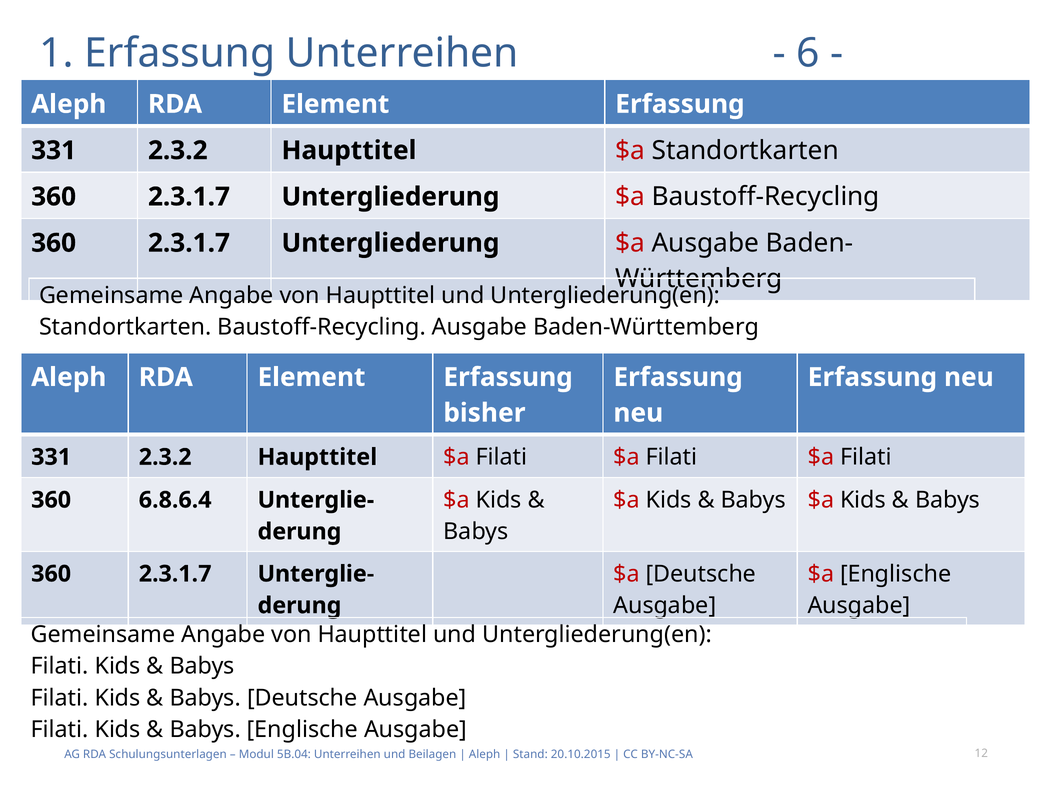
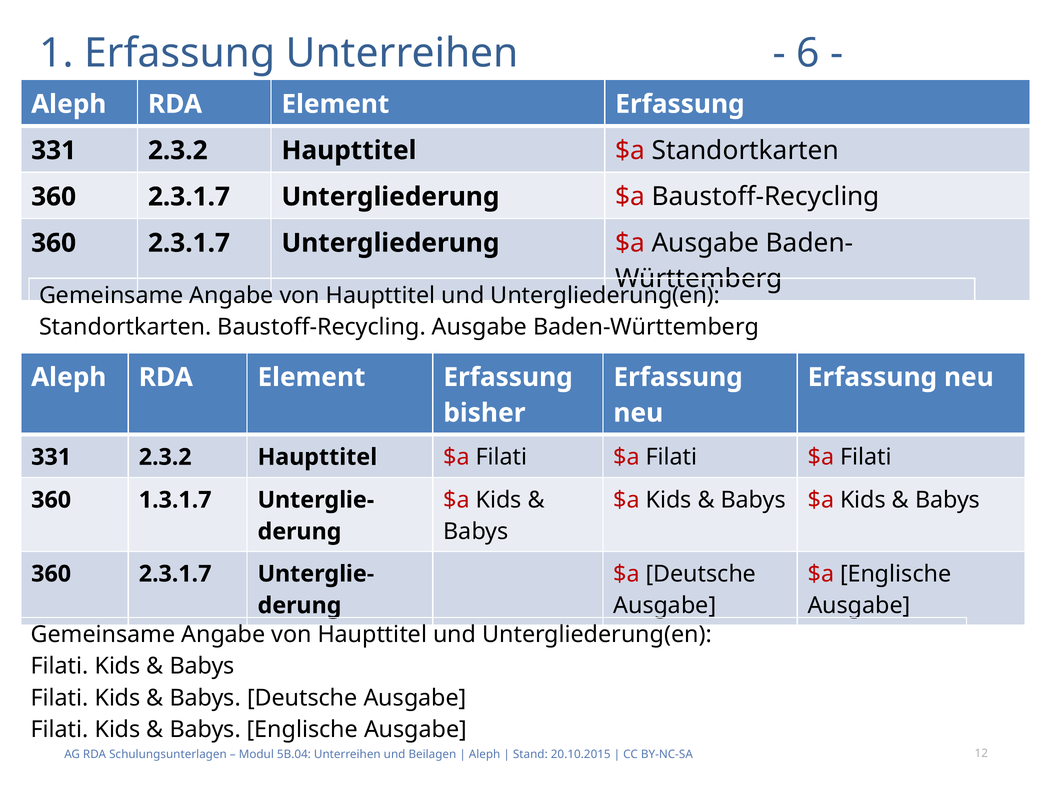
6.8.6.4: 6.8.6.4 -> 1.3.1.7
